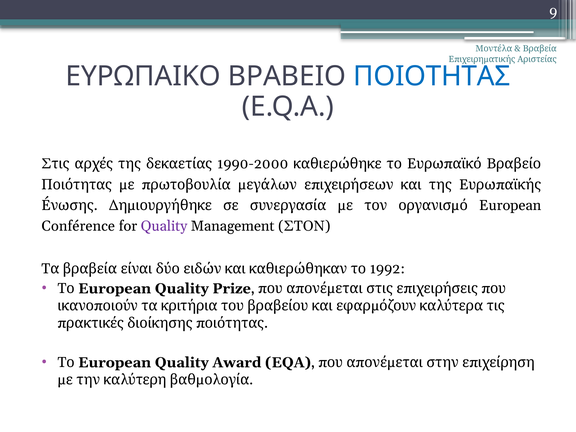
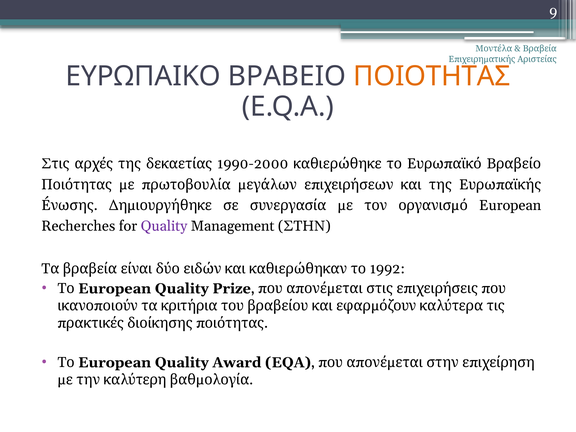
ΠΟΙΟΤΗΤΑΣ colour: blue -> orange
Conférence: Conférence -> Recherches
ΣΤΟΝ: ΣΤΟΝ -> ΣΤΗΝ
